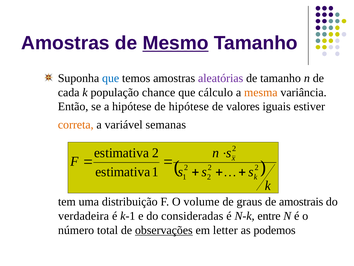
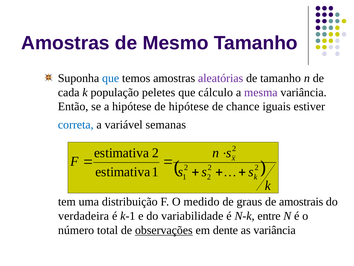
Mesmo underline: present -> none
chance: chance -> peletes
mesma colour: orange -> purple
valores: valores -> chance
correta colour: orange -> blue
volume: volume -> medido
consideradas: consideradas -> variabilidade
letter: letter -> dente
as podemos: podemos -> variância
